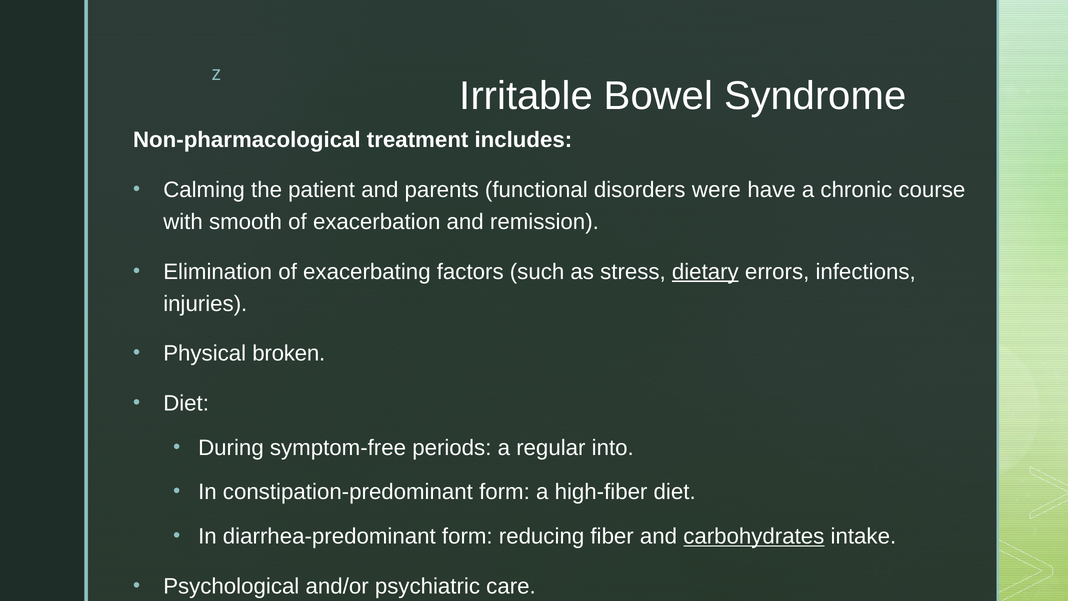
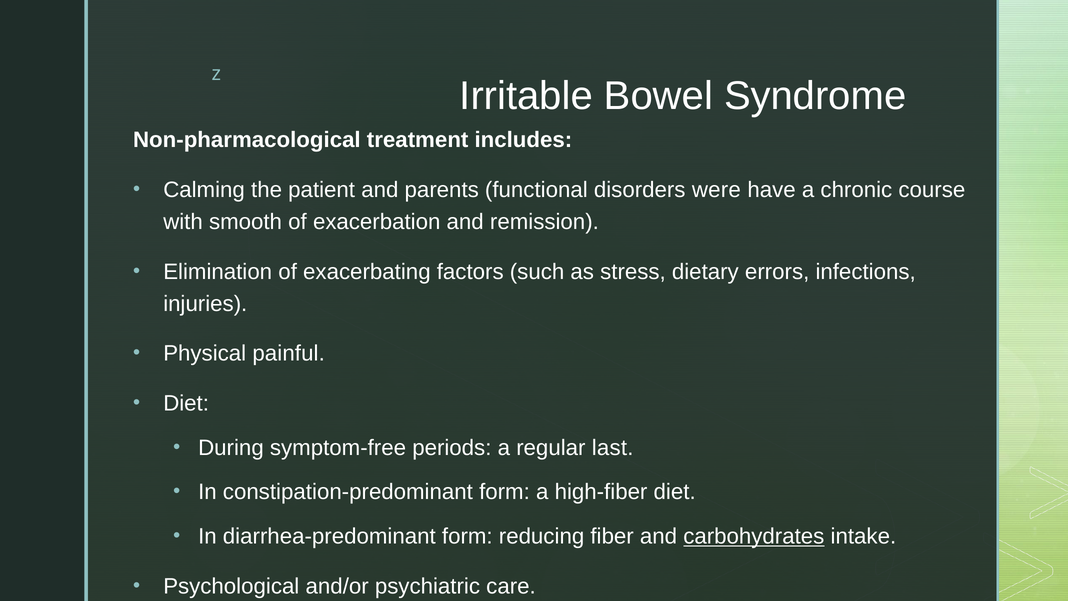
dietary underline: present -> none
broken: broken -> painful
into: into -> last
